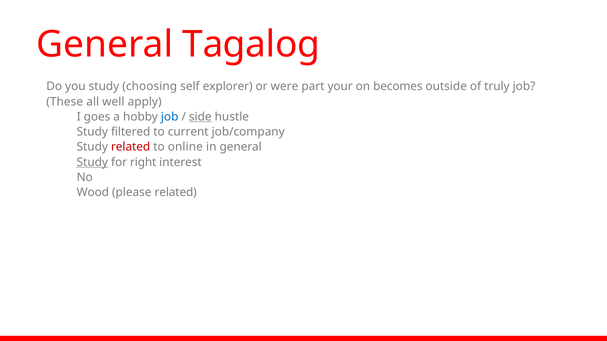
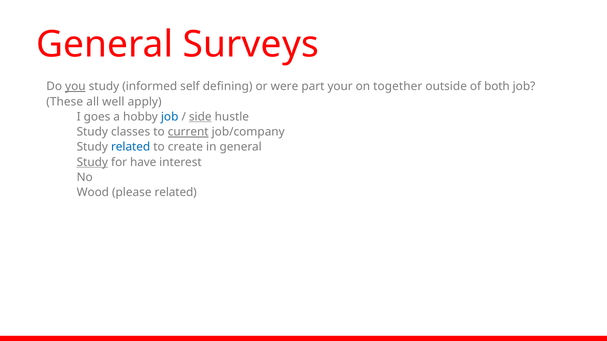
Tagalog: Tagalog -> Surveys
you underline: none -> present
choosing: choosing -> informed
explorer: explorer -> defining
becomes: becomes -> together
truly: truly -> both
filtered: filtered -> classes
current underline: none -> present
related at (131, 147) colour: red -> blue
online: online -> create
right: right -> have
